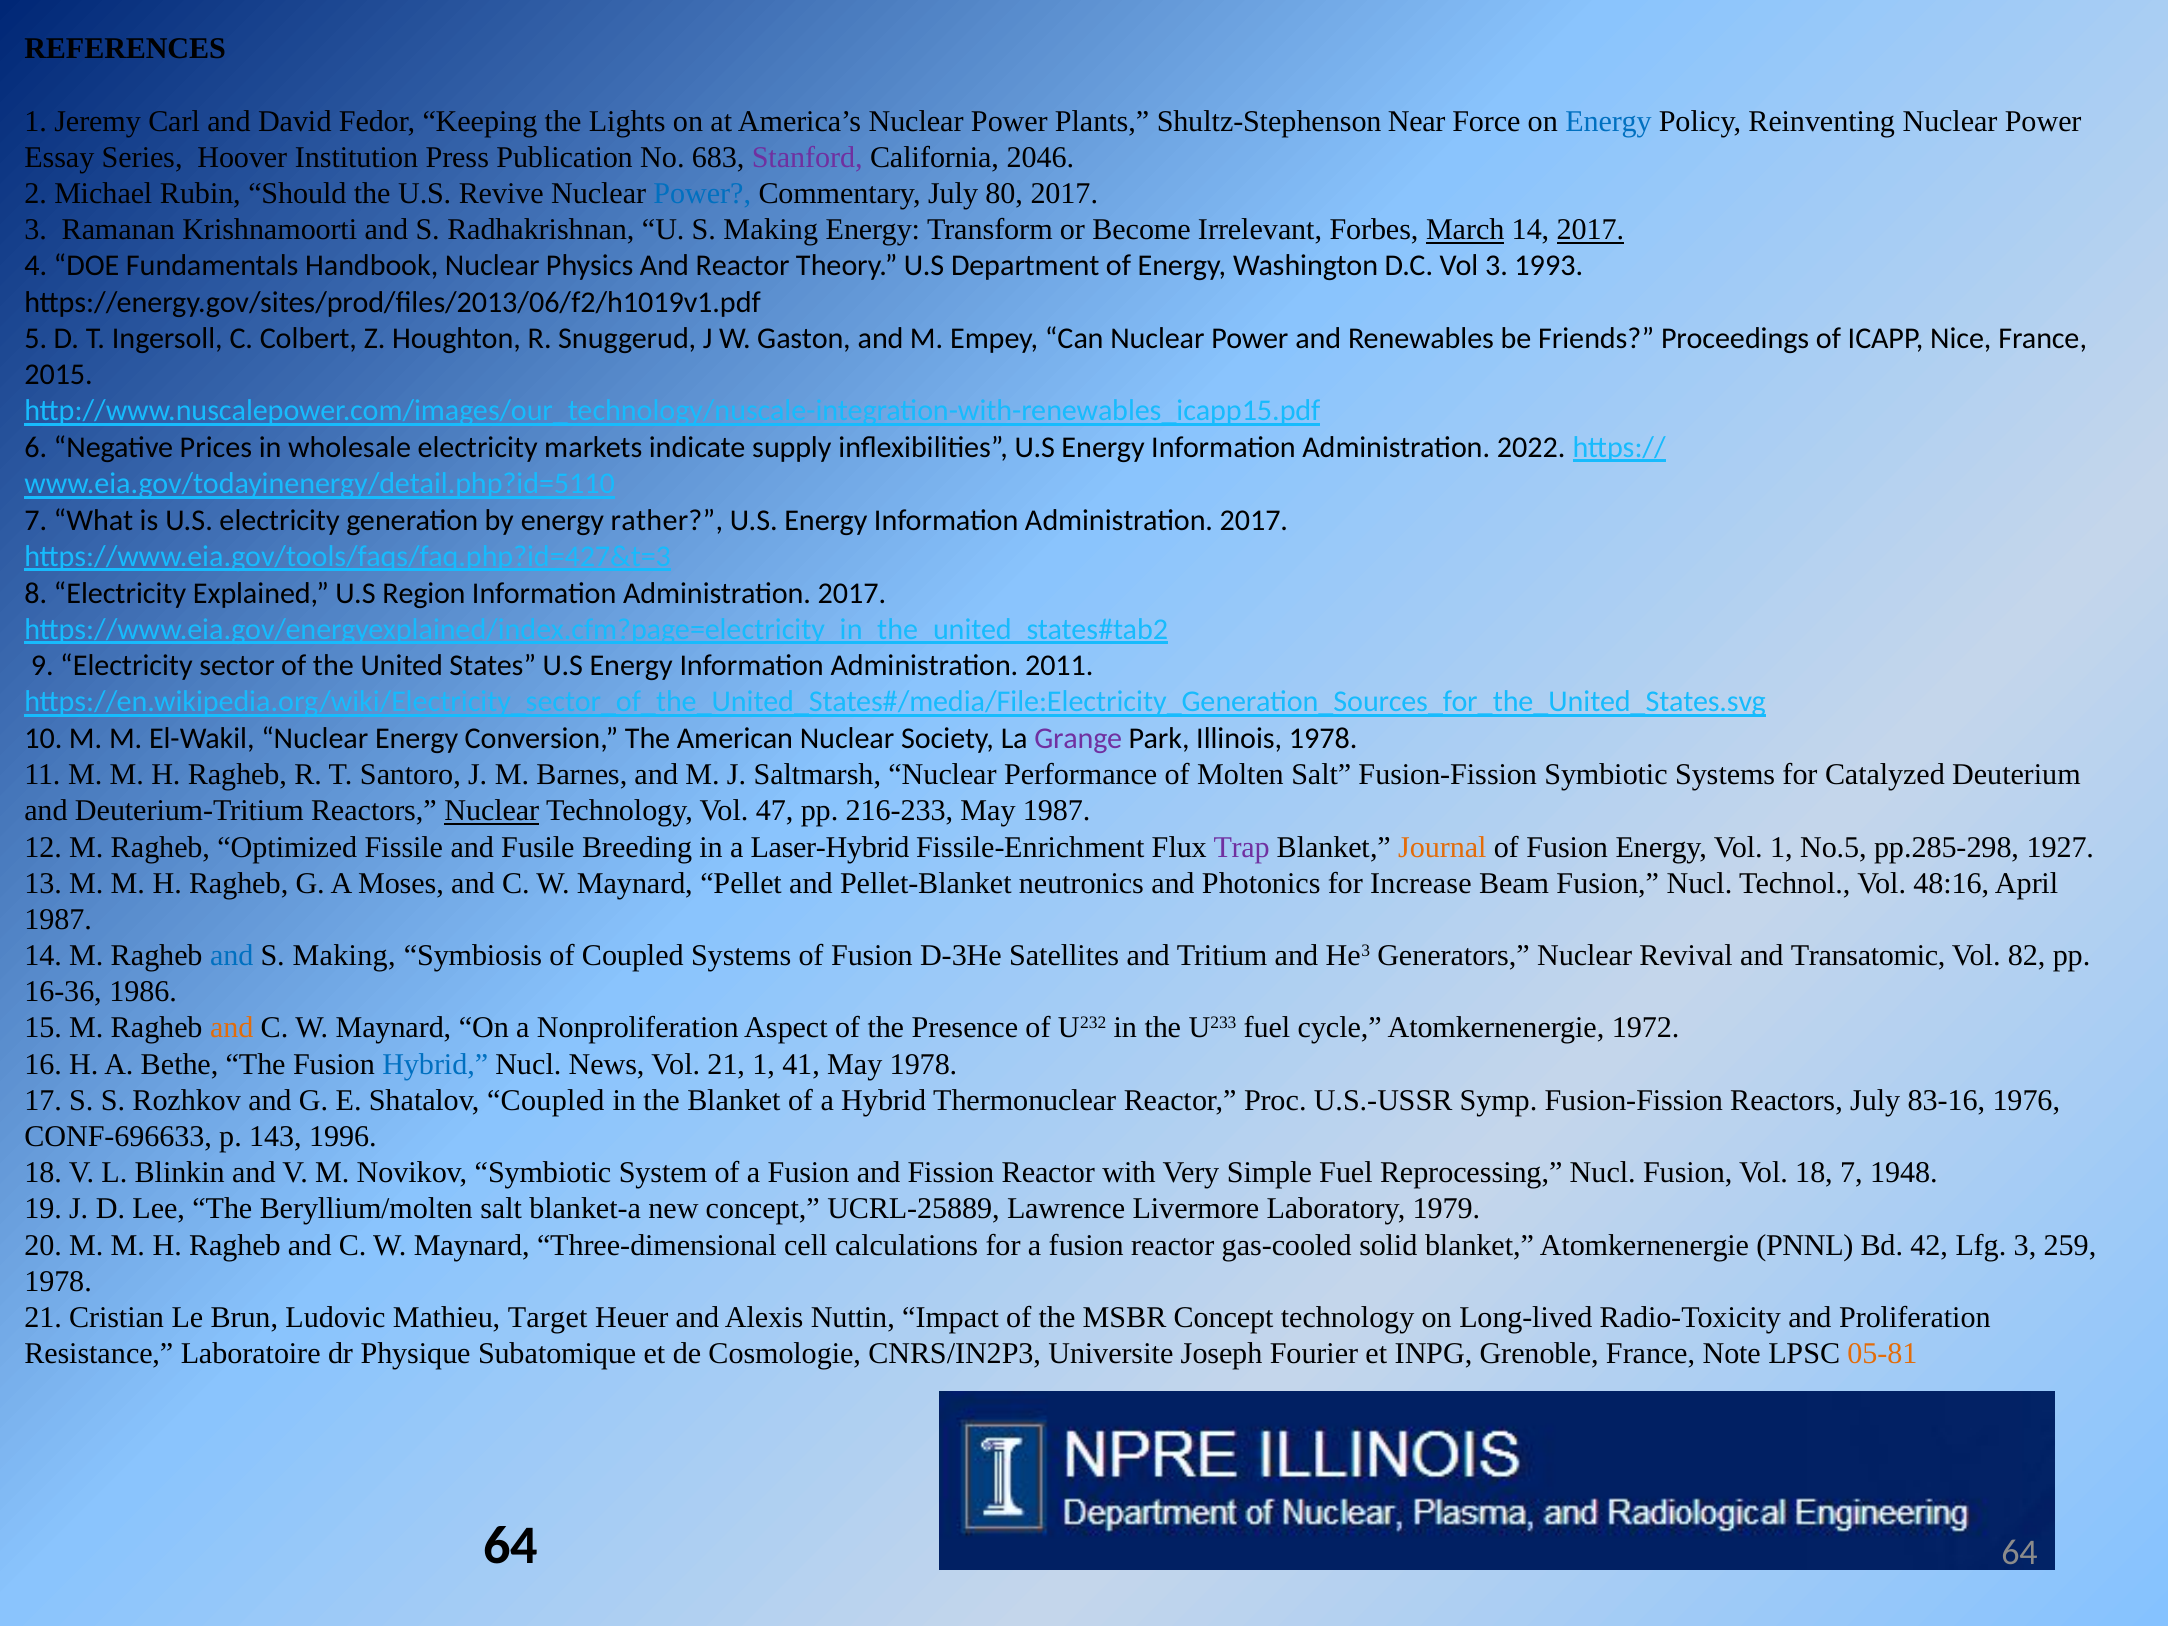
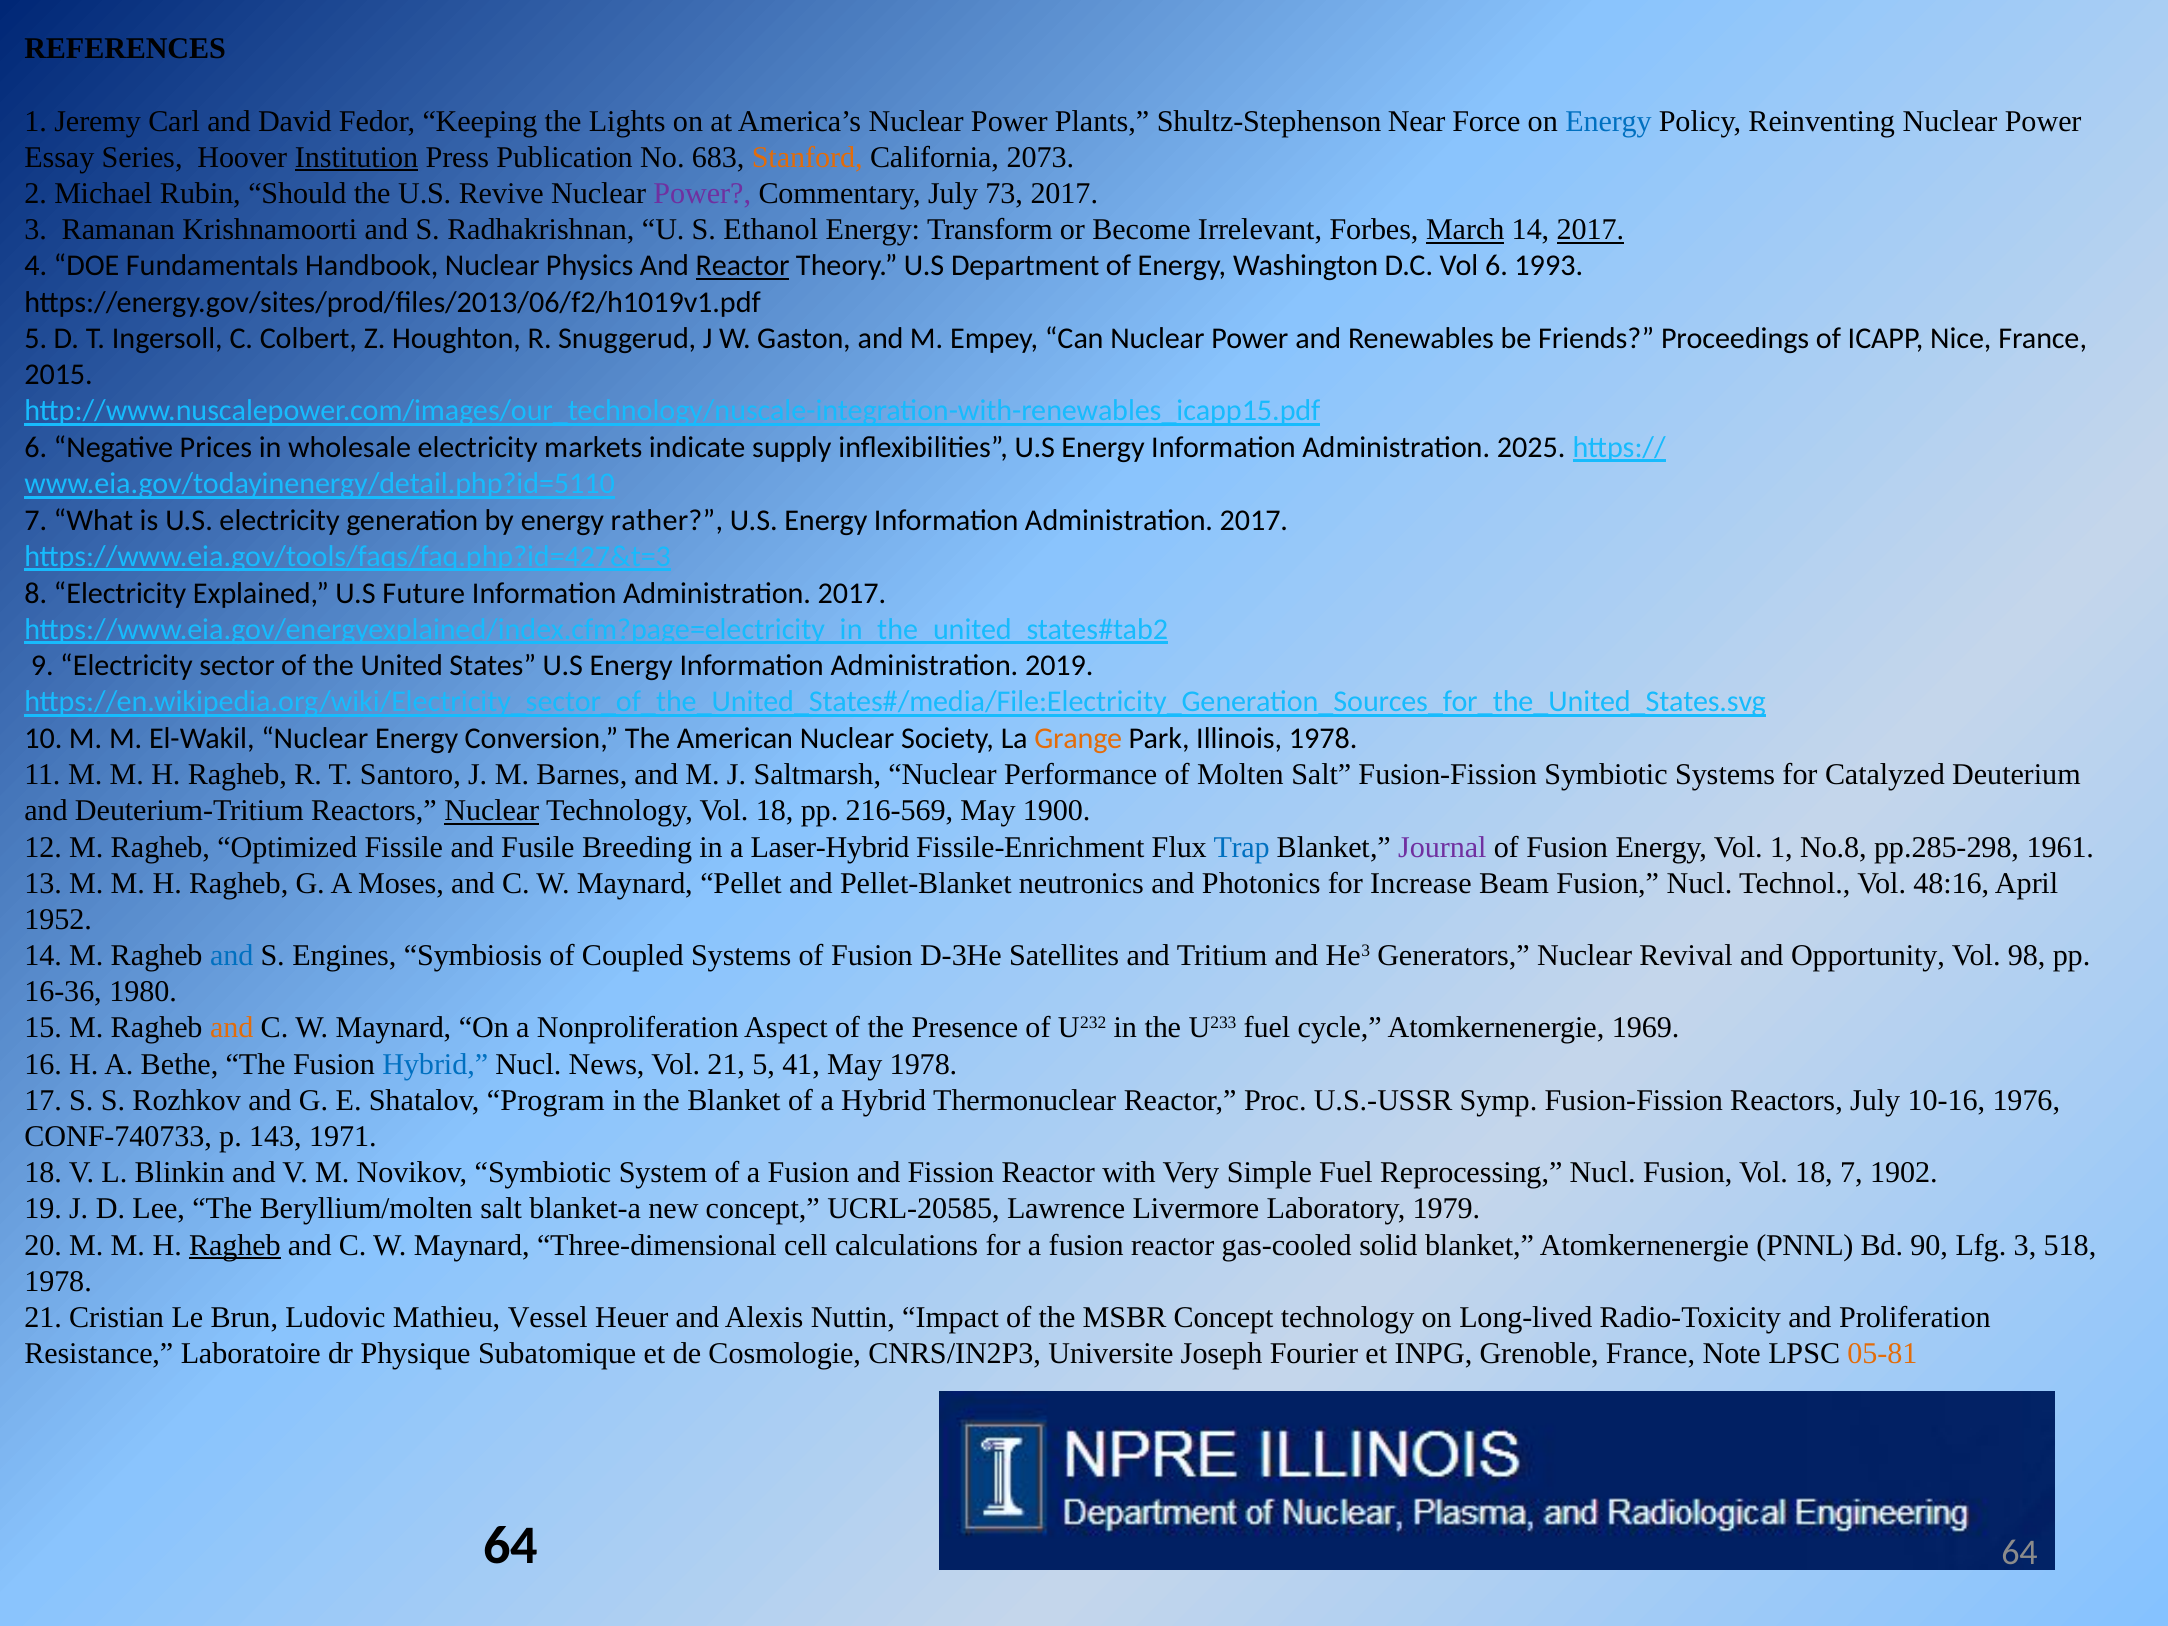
Institution underline: none -> present
Stanford colour: purple -> orange
2046: 2046 -> 2073
Power at (702, 194) colour: blue -> purple
80: 80 -> 73
U S Making: Making -> Ethanol
Reactor at (743, 266) underline: none -> present
Vol 3: 3 -> 6
2022: 2022 -> 2025
Region: Region -> Future
2011: 2011 -> 2019
Grange colour: purple -> orange
Technology Vol 47: 47 -> 18
216-233: 216-233 -> 216-569
May 1987: 1987 -> 1900
Trap colour: purple -> blue
Journal colour: orange -> purple
No.5: No.5 -> No.8
1927: 1927 -> 1961
1987 at (58, 919): 1987 -> 1952
Making at (344, 956): Making -> Engines
Transatomic: Transatomic -> Opportunity
82: 82 -> 98
1986: 1986 -> 1980
1972: 1972 -> 1969
21 1: 1 -> 5
Shatalov Coupled: Coupled -> Program
83-16: 83-16 -> 10-16
CONF-696633: CONF-696633 -> CONF-740733
1996: 1996 -> 1971
1948: 1948 -> 1902
UCRL-25889: UCRL-25889 -> UCRL-20585
Ragheb at (235, 1245) underline: none -> present
42: 42 -> 90
259: 259 -> 518
Target: Target -> Vessel
